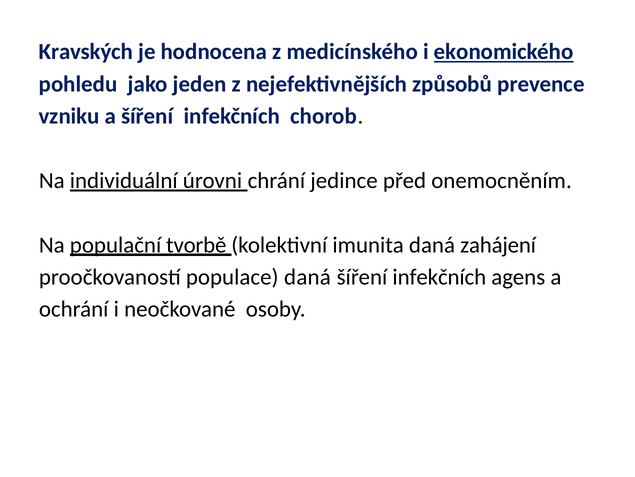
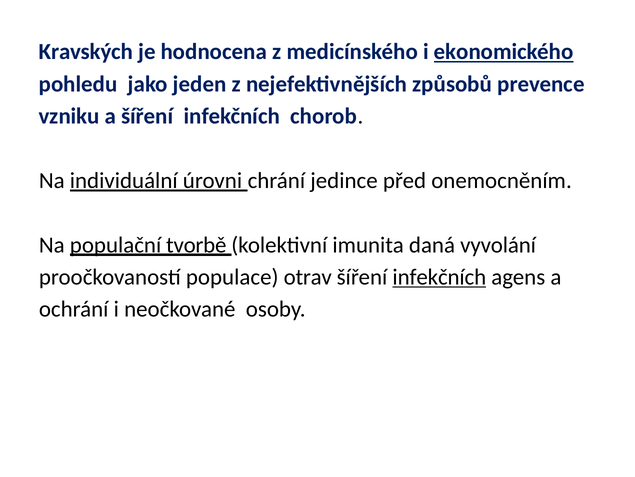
zahájení: zahájení -> vyvolání
populace daná: daná -> otrav
infekčních at (439, 277) underline: none -> present
